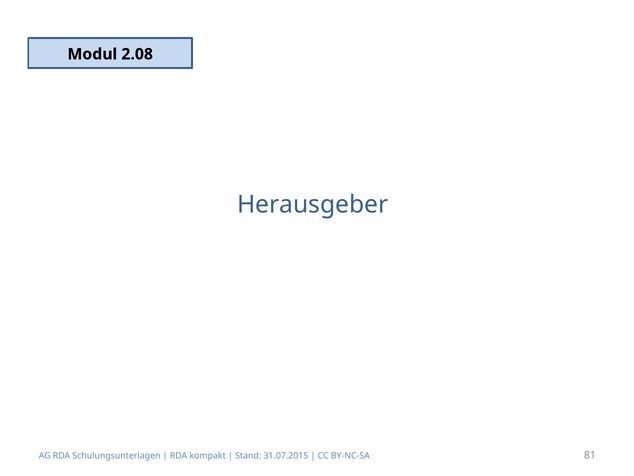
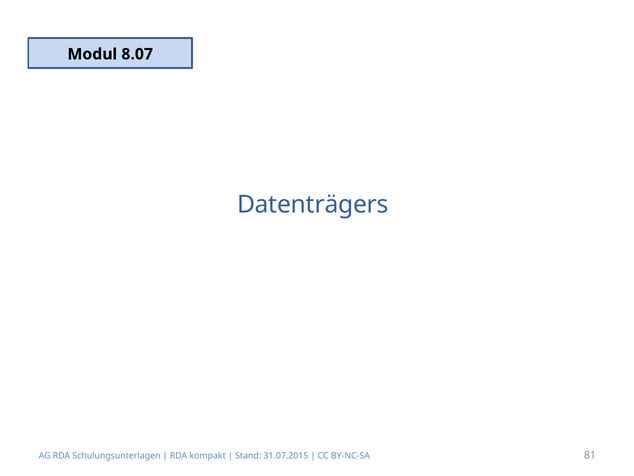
2.08: 2.08 -> 8.07
Herausgeber: Herausgeber -> Datenträgers
